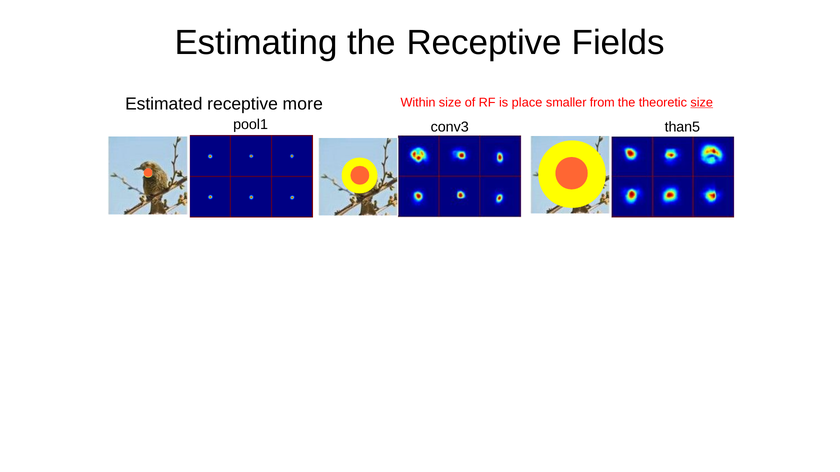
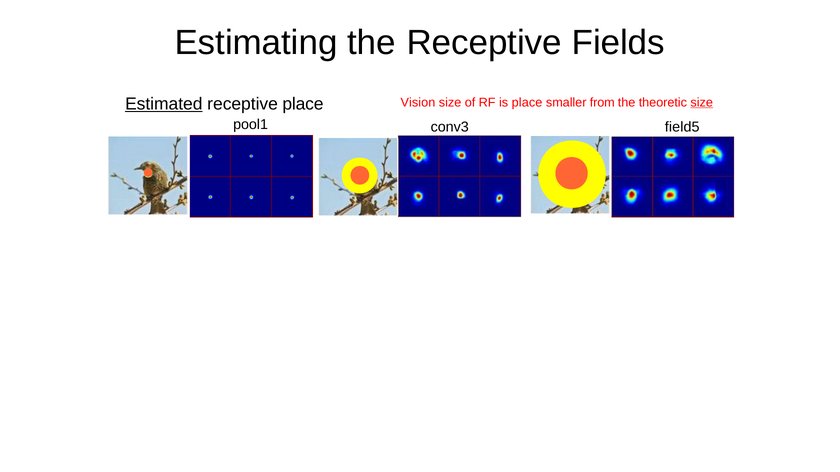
Estimated underline: none -> present
receptive more: more -> place
Within: Within -> Vision
than5: than5 -> field5
